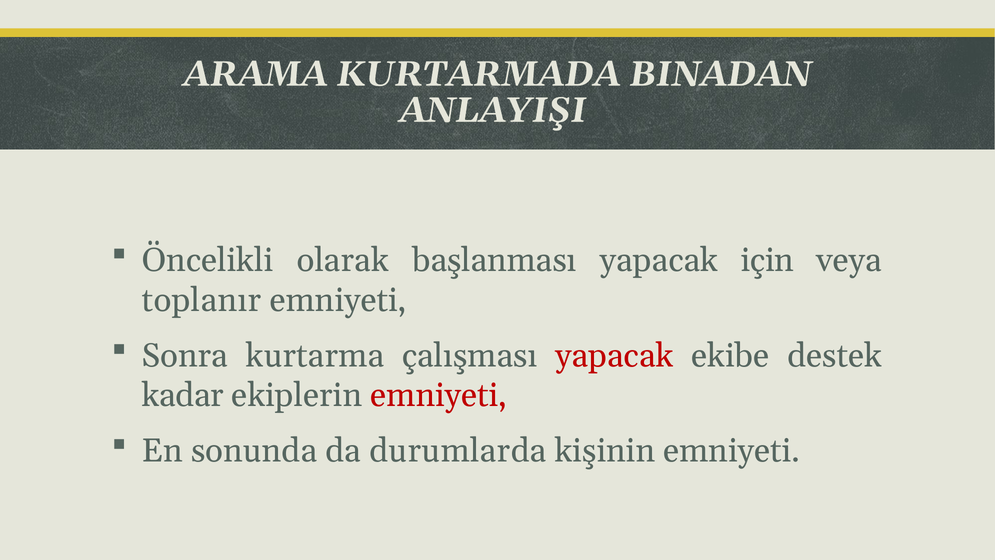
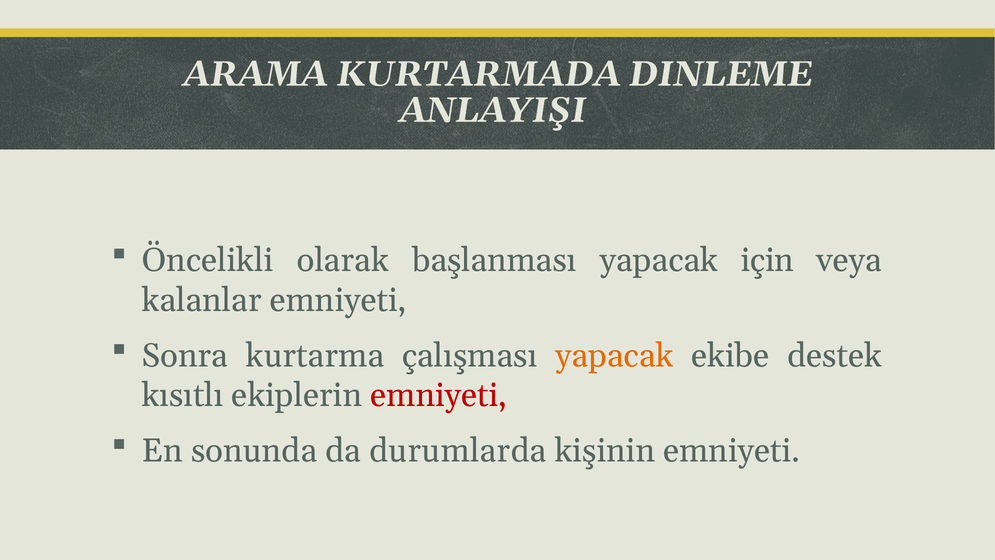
BINADAN: BINADAN -> DINLEME
toplanır: toplanır -> kalanlar
yapacak at (614, 355) colour: red -> orange
kadar: kadar -> kısıtlı
